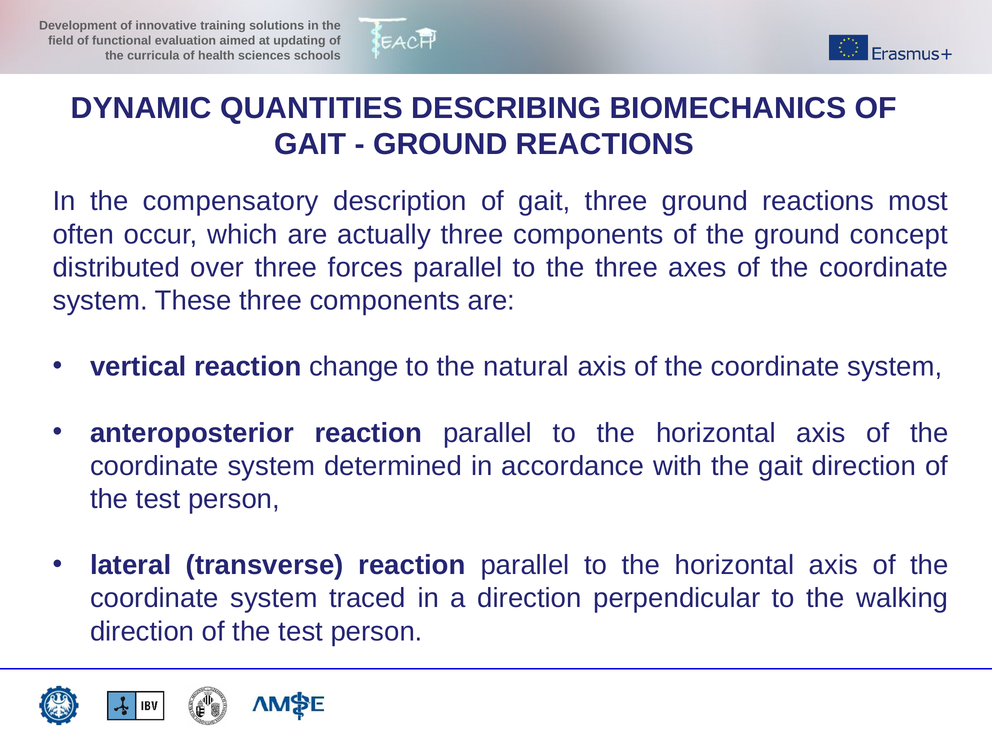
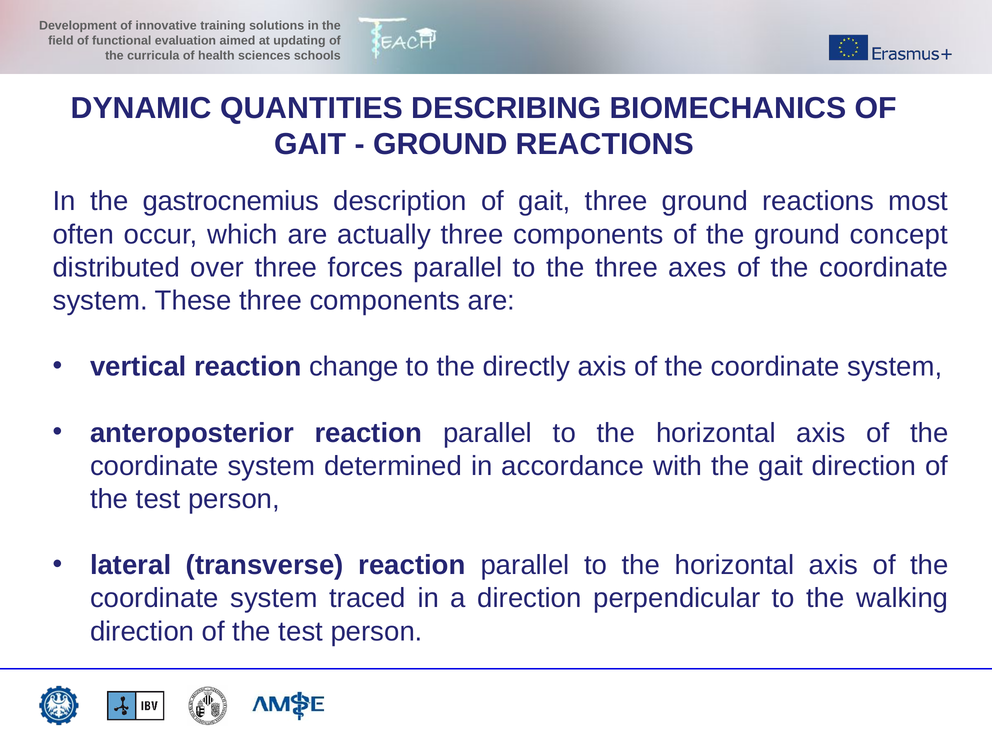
compensatory: compensatory -> gastrocnemius
natural: natural -> directly
